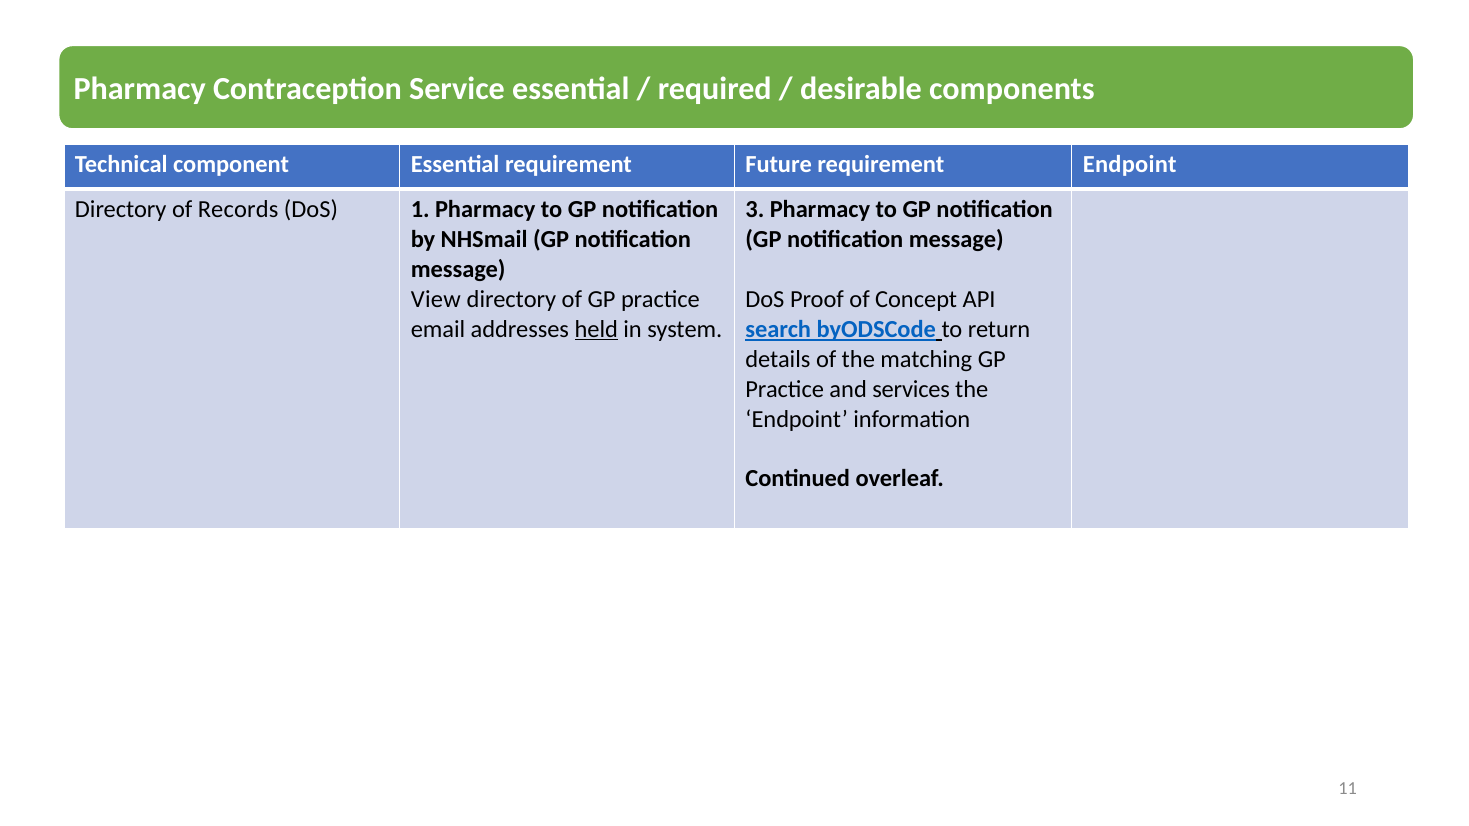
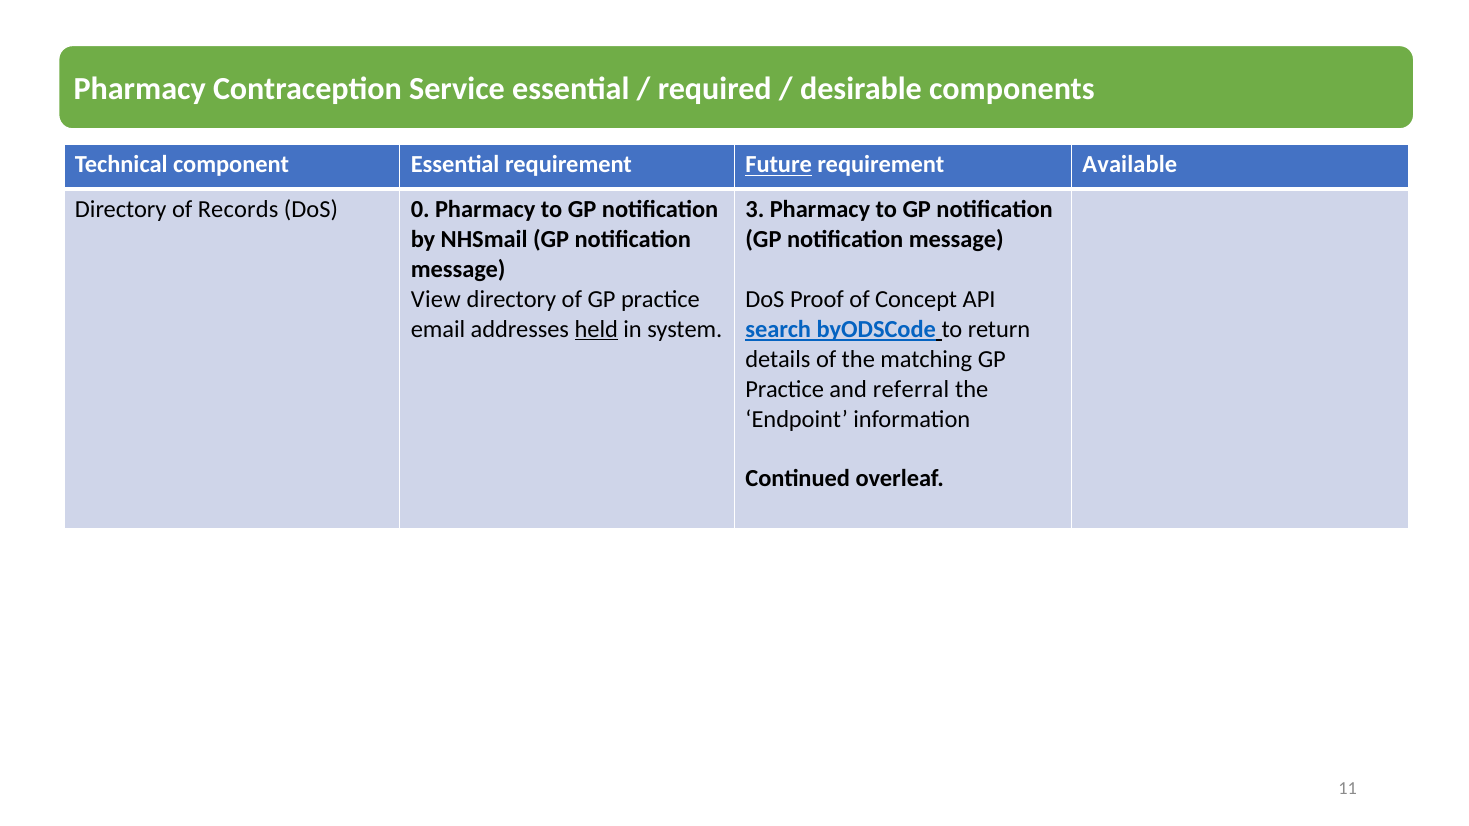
Future underline: none -> present
requirement Endpoint: Endpoint -> Available
1: 1 -> 0
services: services -> referral
